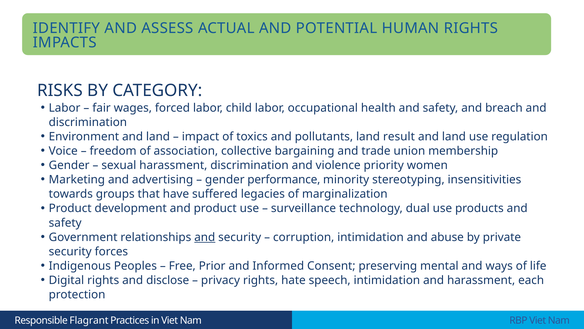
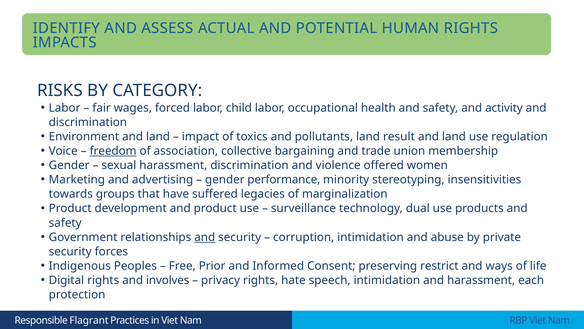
breach: breach -> activity
freedom underline: none -> present
priority: priority -> offered
mental: mental -> restrict
disclose: disclose -> involves
